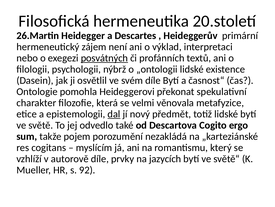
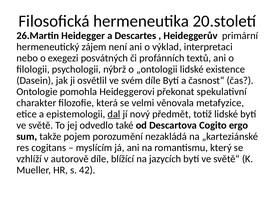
posvátných underline: present -> none
prvky: prvky -> blížící
92: 92 -> 42
